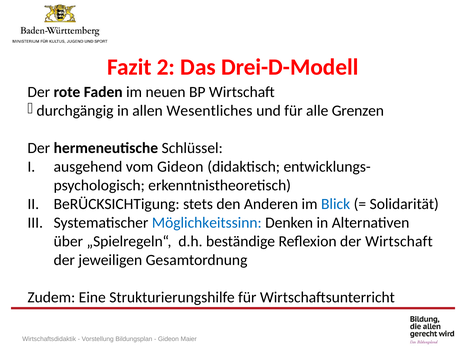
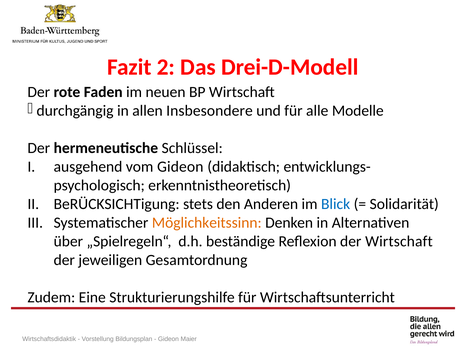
Wesentliches: Wesentliches -> Insbesondere
Grenzen: Grenzen -> Modelle
Möglichkeitssinn colour: blue -> orange
